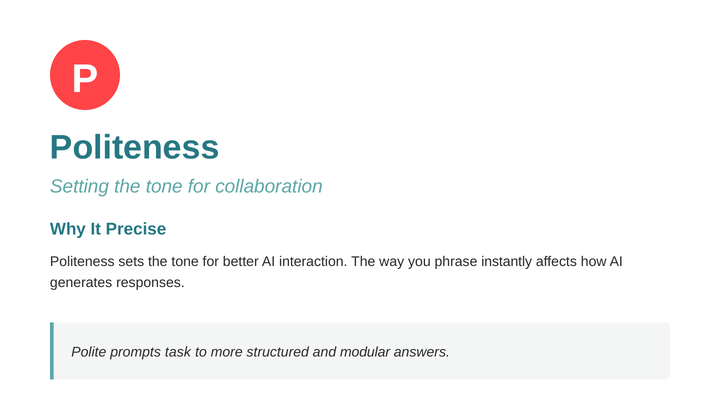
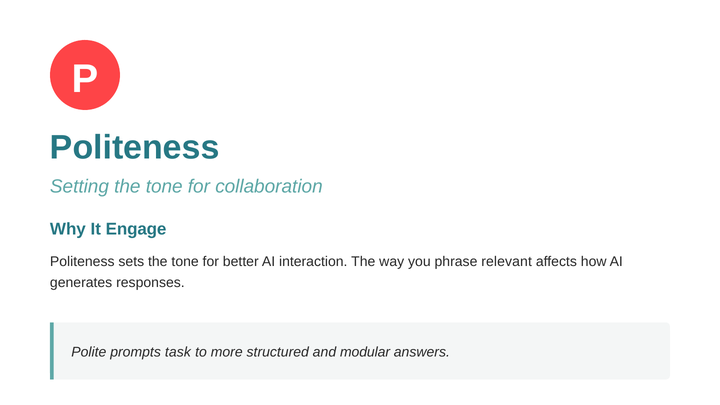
Precise: Precise -> Engage
instantly: instantly -> relevant
